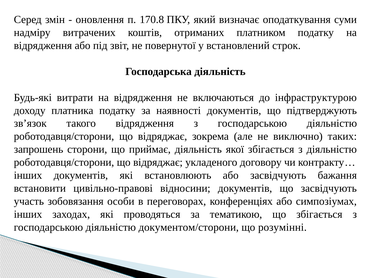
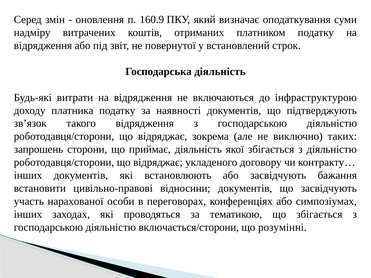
170.8: 170.8 -> 160.9
зобовязання: зобовязання -> нарахованої
документом/сторони: документом/сторони -> включається/сторони
